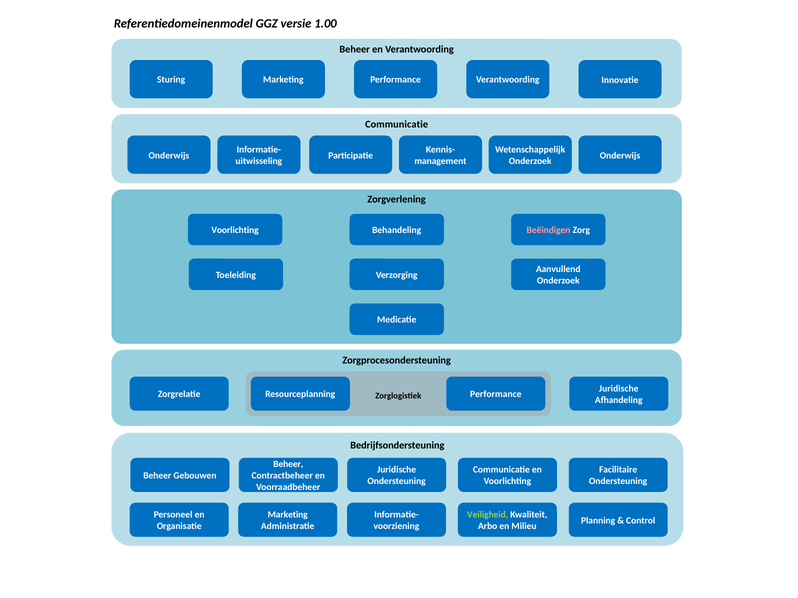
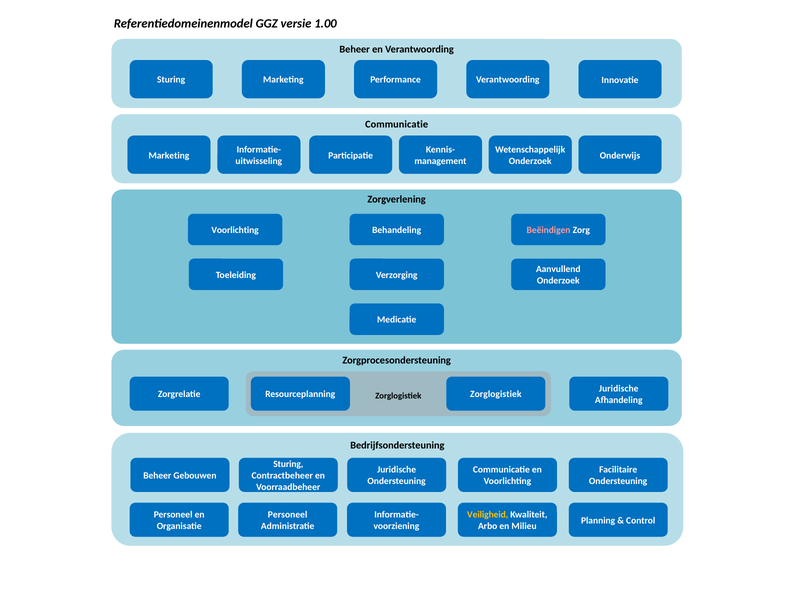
Onderwijs at (169, 156): Onderwijs -> Marketing
Resourceplanning Performance: Performance -> Zorglogistiek
Beheer at (288, 465): Beheer -> Sturing
Marketing at (288, 515): Marketing -> Personeel
Veiligheid colour: light green -> yellow
